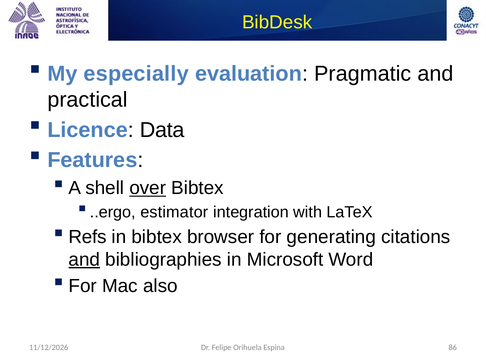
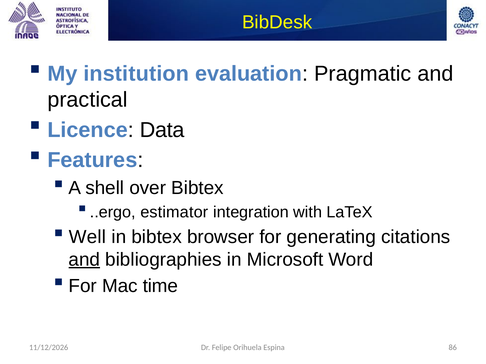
especially: especially -> institution
over underline: present -> none
Refs: Refs -> Well
also: also -> time
